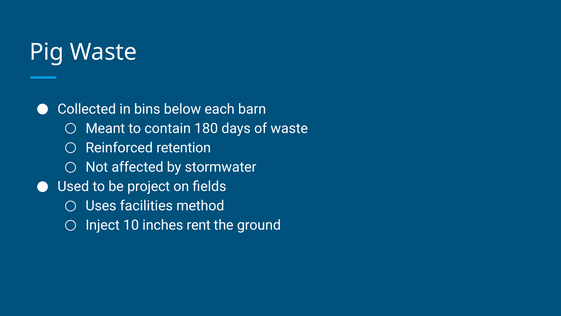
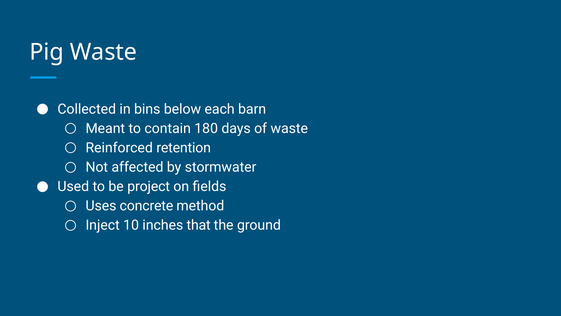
facilities: facilities -> concrete
rent: rent -> that
